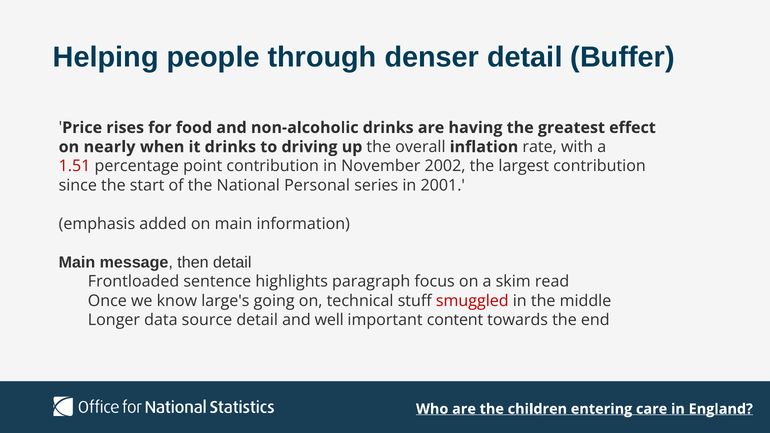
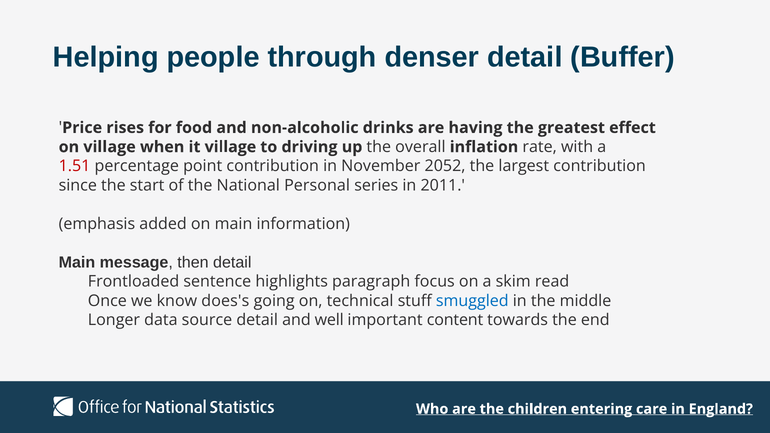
on nearly: nearly -> village
it drinks: drinks -> village
2002: 2002 -> 2052
2001: 2001 -> 2011
large's: large's -> does's
smuggled colour: red -> blue
